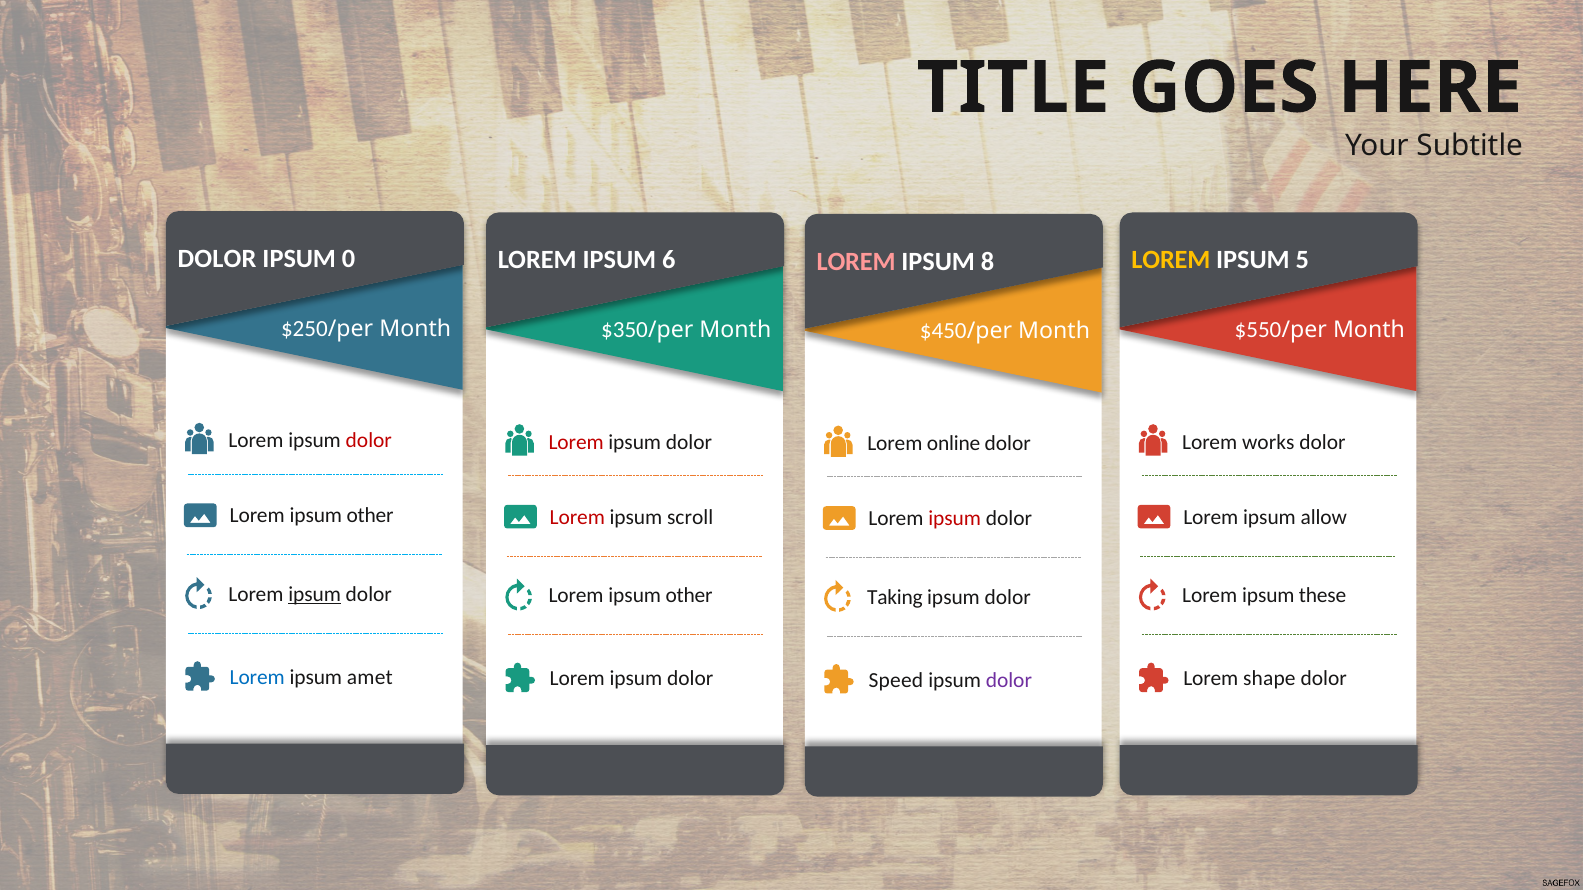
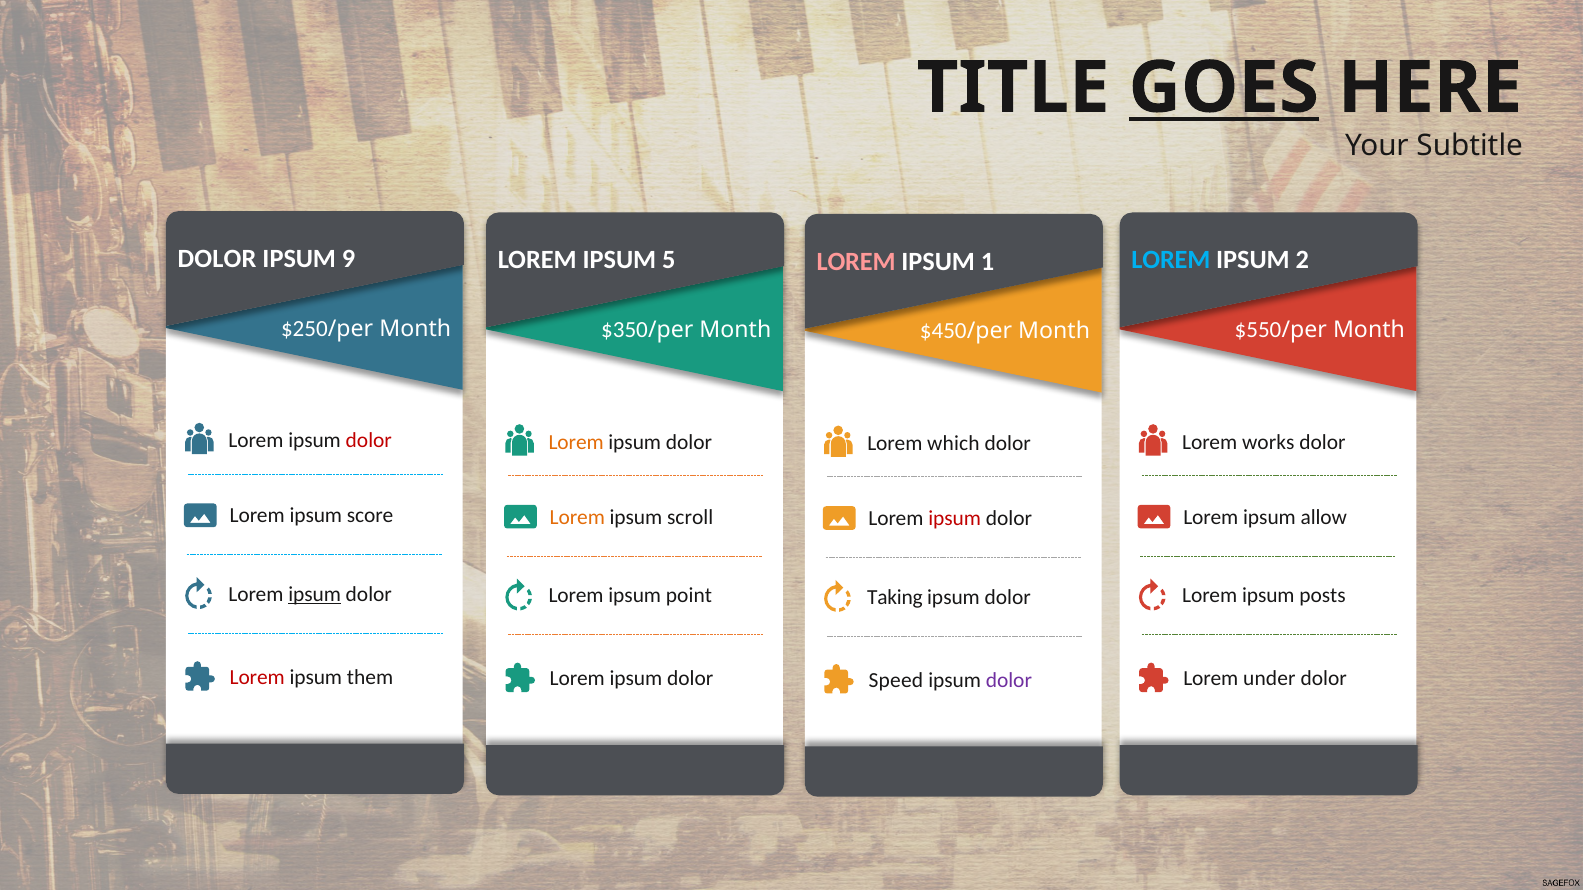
GOES underline: none -> present
0: 0 -> 9
6: 6 -> 5
LOREM at (1171, 260) colour: yellow -> light blue
5: 5 -> 2
8: 8 -> 1
Lorem at (576, 442) colour: red -> orange
online: online -> which
other at (370, 516): other -> score
Lorem at (577, 517) colour: red -> orange
other at (689, 596): other -> point
these: these -> posts
Lorem at (257, 678) colour: blue -> red
amet: amet -> them
shape: shape -> under
